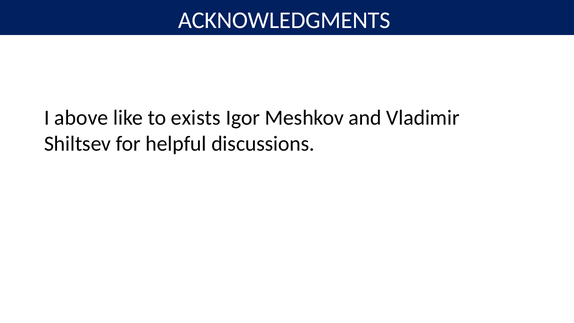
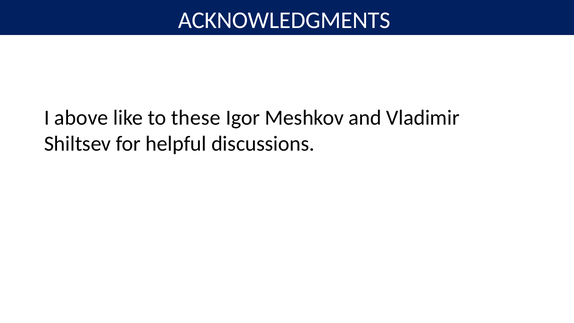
exists: exists -> these
